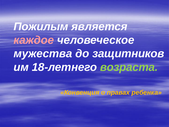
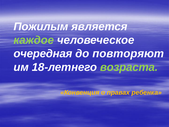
каждое colour: pink -> light green
мужества: мужества -> очередная
защитников: защитников -> повторяют
